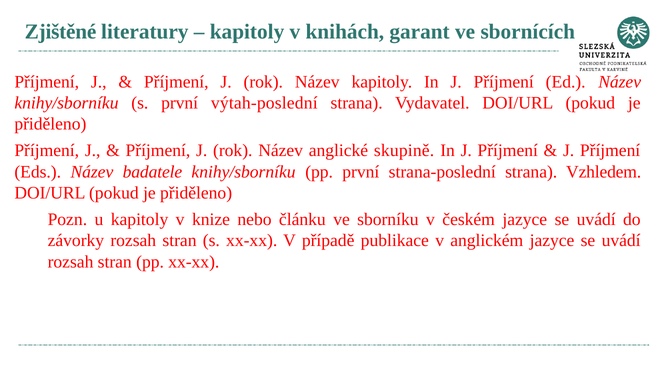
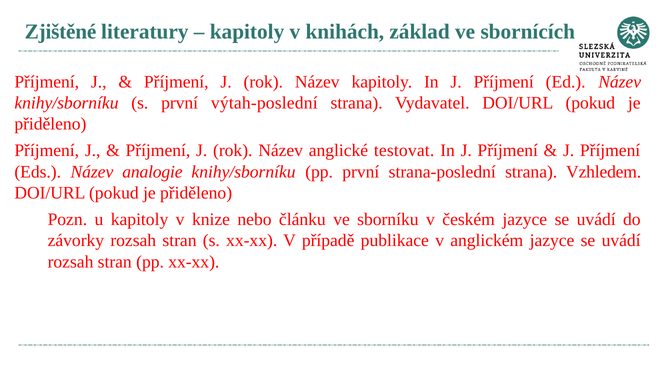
garant: garant -> základ
skupině: skupině -> testovat
badatele: badatele -> analogie
